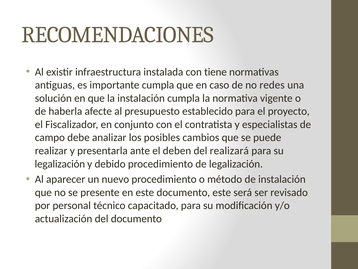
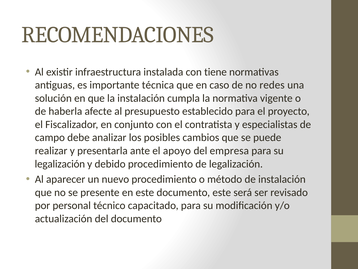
importante cumpla: cumpla -> técnica
deben: deben -> apoyo
realizará: realizará -> empresa
